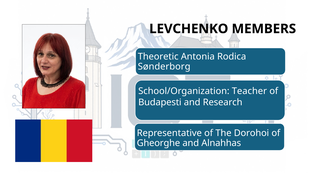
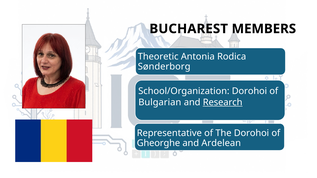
LEVCHENKO: LEVCHENKO -> BUCHAREST
School/Organization Teacher: Teacher -> Dorohoi
Budapesti: Budapesti -> Bulgarian
Research underline: none -> present
Alnahhas: Alnahhas -> Ardelean
